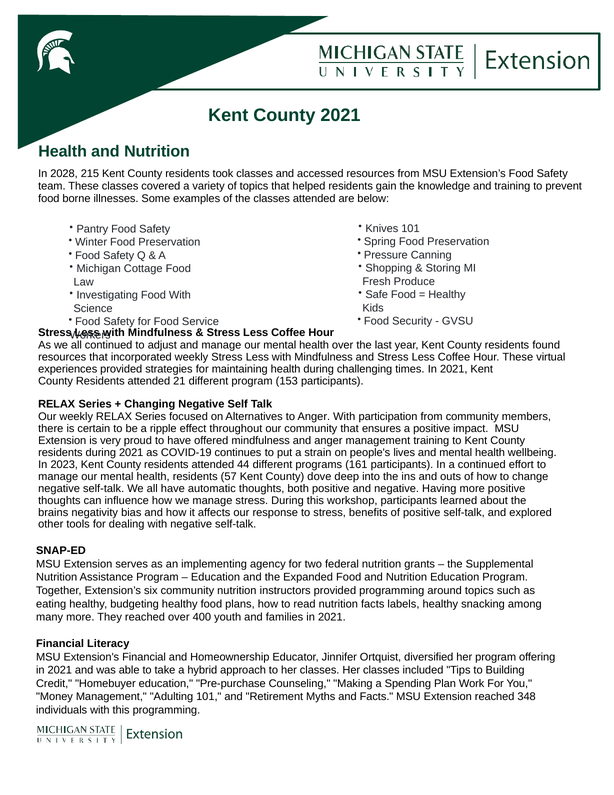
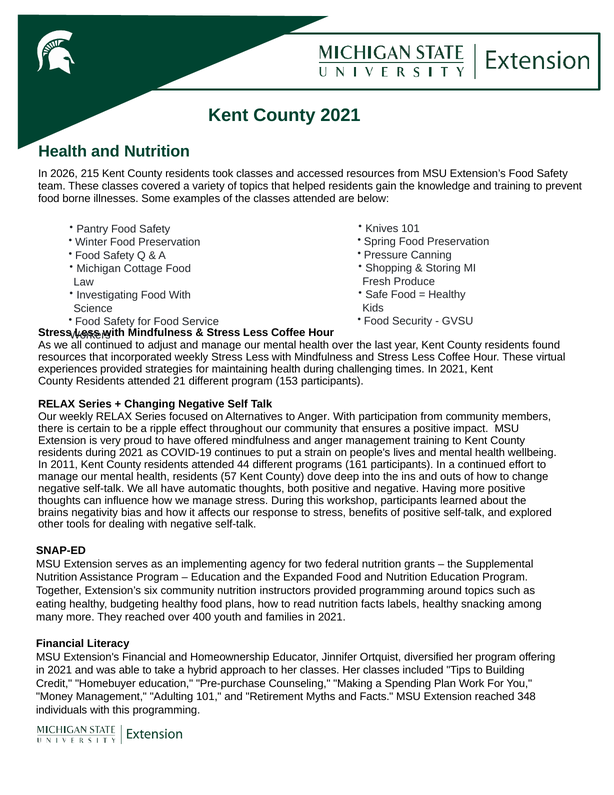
2028: 2028 -> 2026
2023: 2023 -> 2011
